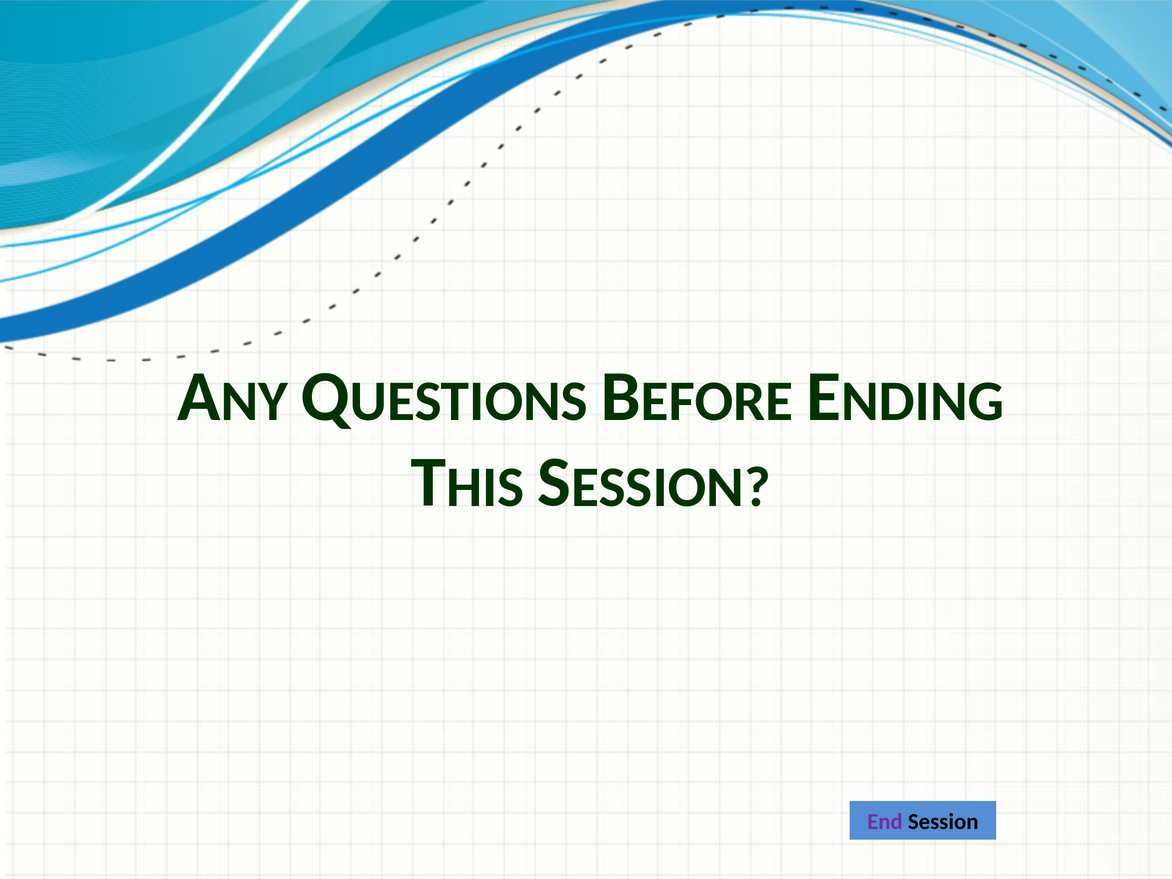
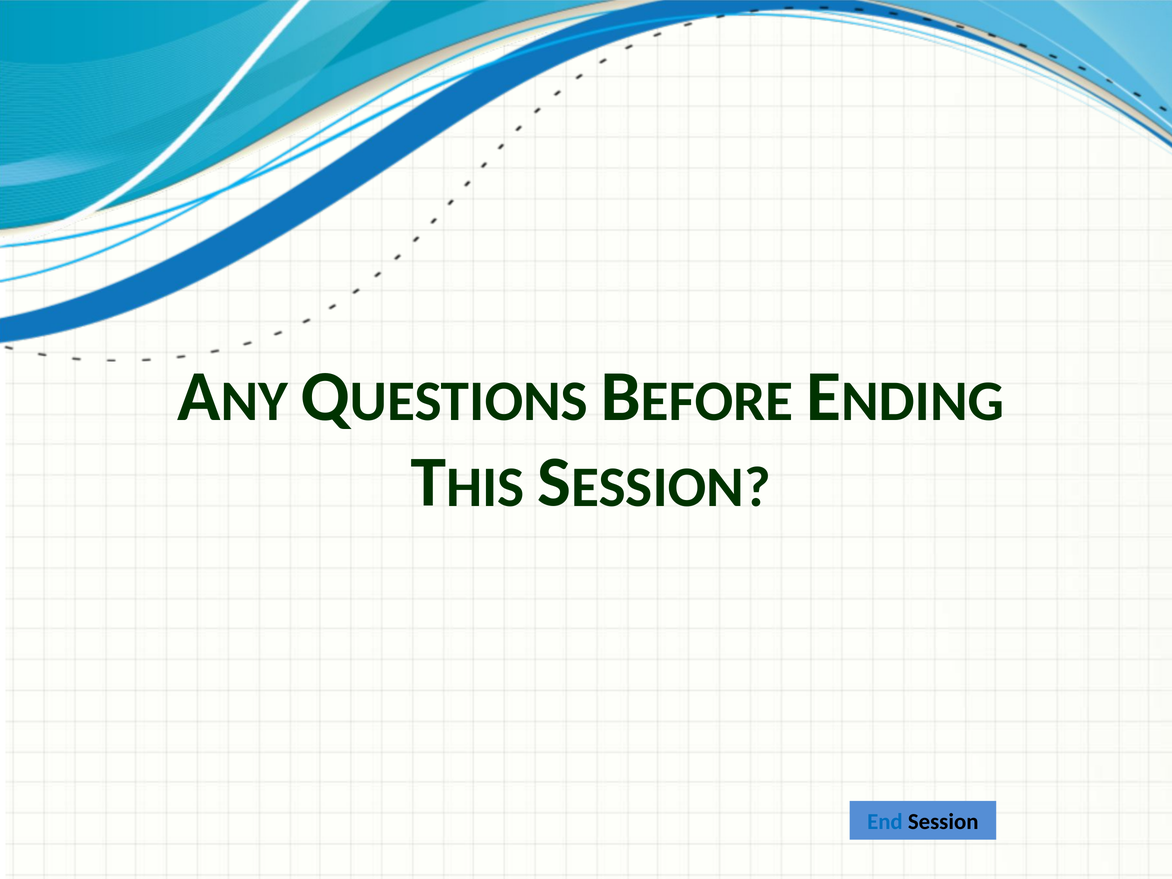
End colour: purple -> blue
